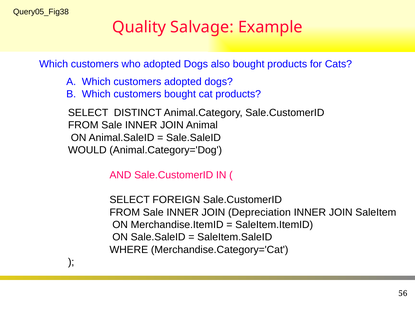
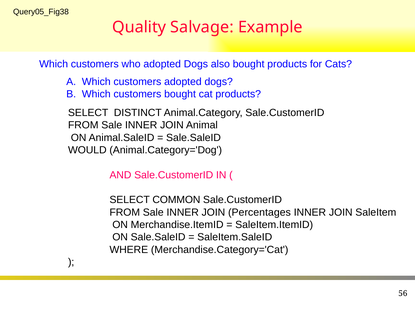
FOREIGN: FOREIGN -> COMMON
Depreciation: Depreciation -> Percentages
